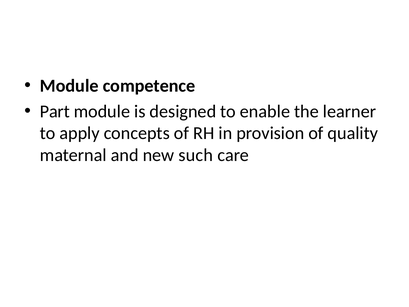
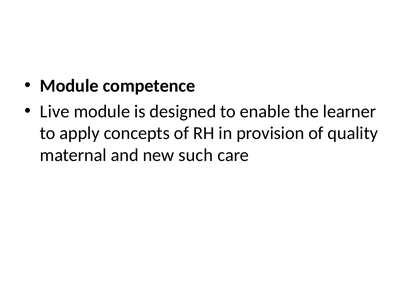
Part: Part -> Live
